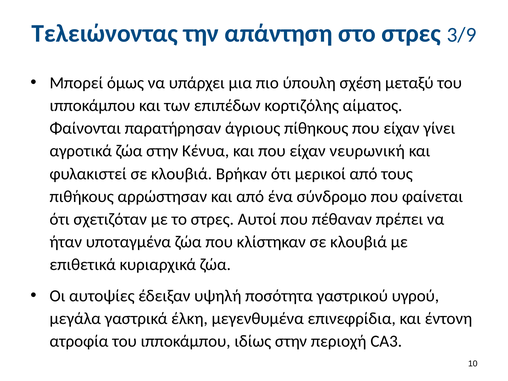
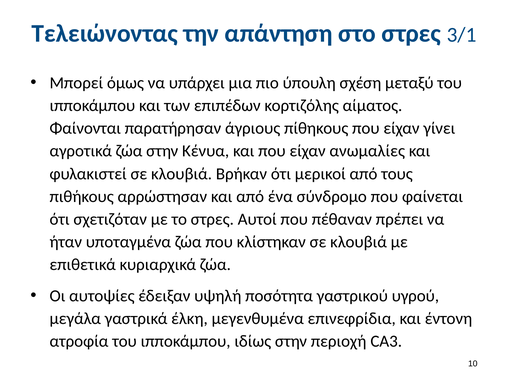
3/9: 3/9 -> 3/1
νευρωνική: νευρωνική -> ανωμαλίες
